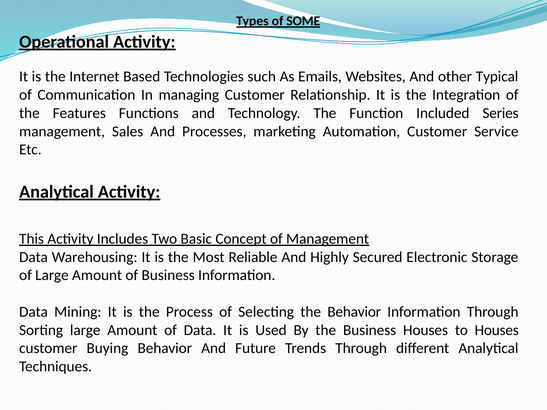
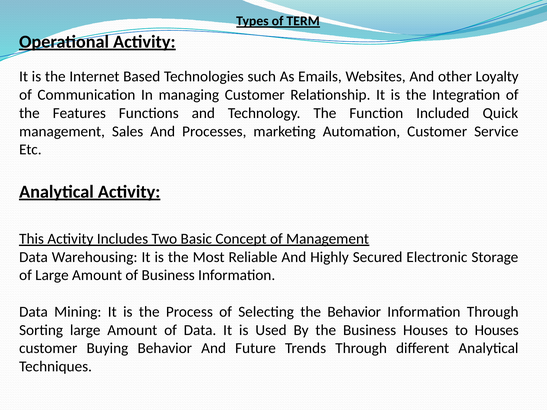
SOME: SOME -> TERM
Typical: Typical -> Loyalty
Series: Series -> Quick
